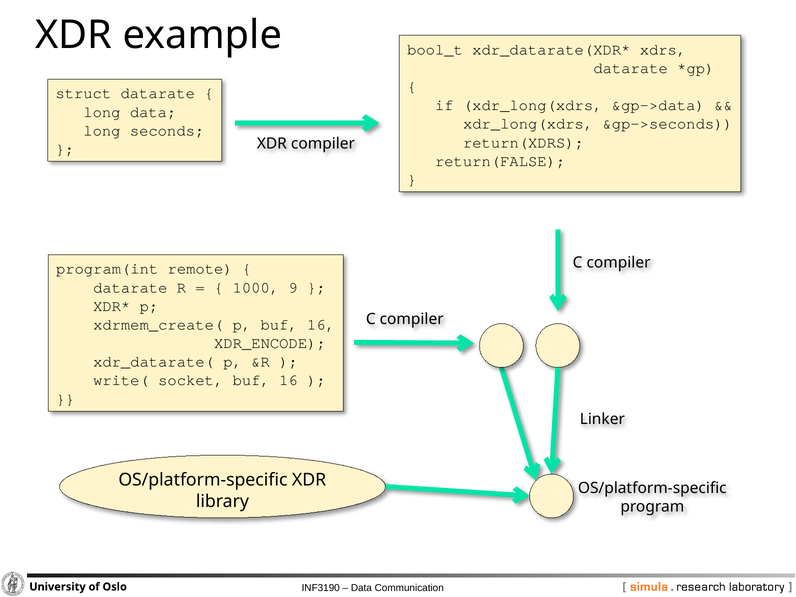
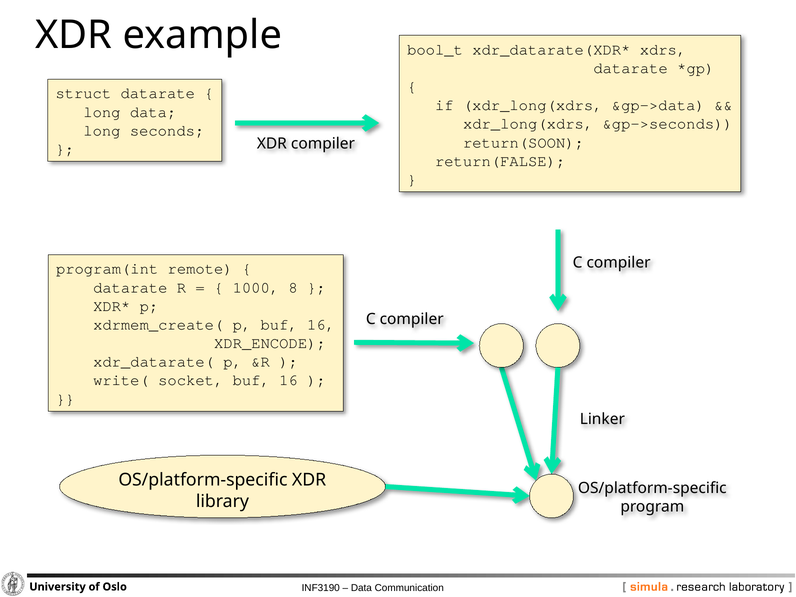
return(XDRS: return(XDRS -> return(SOON
9: 9 -> 8
